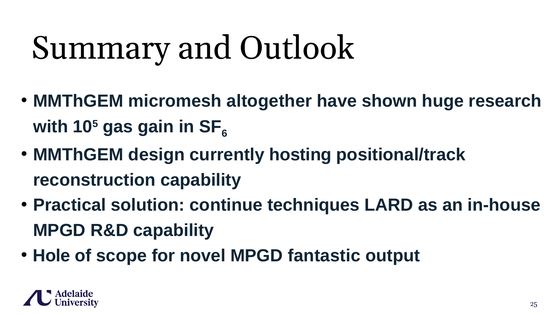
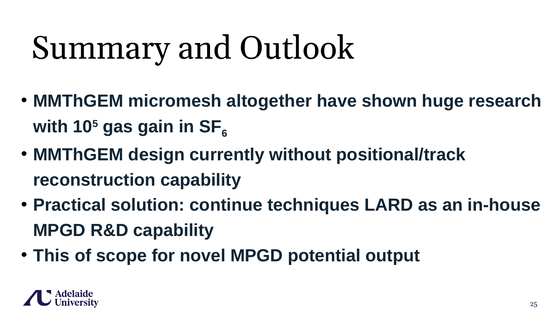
hosting: hosting -> without
Hole: Hole -> This
fantastic: fantastic -> potential
